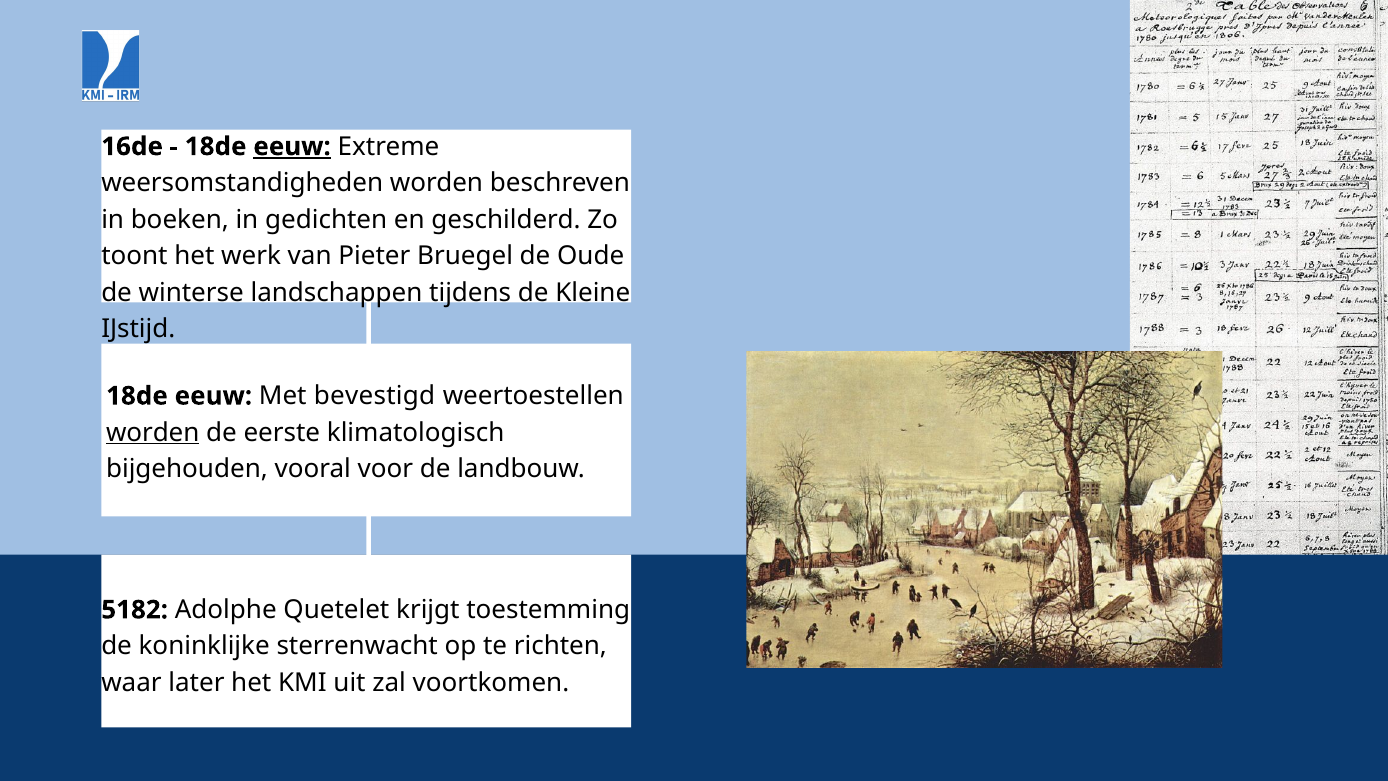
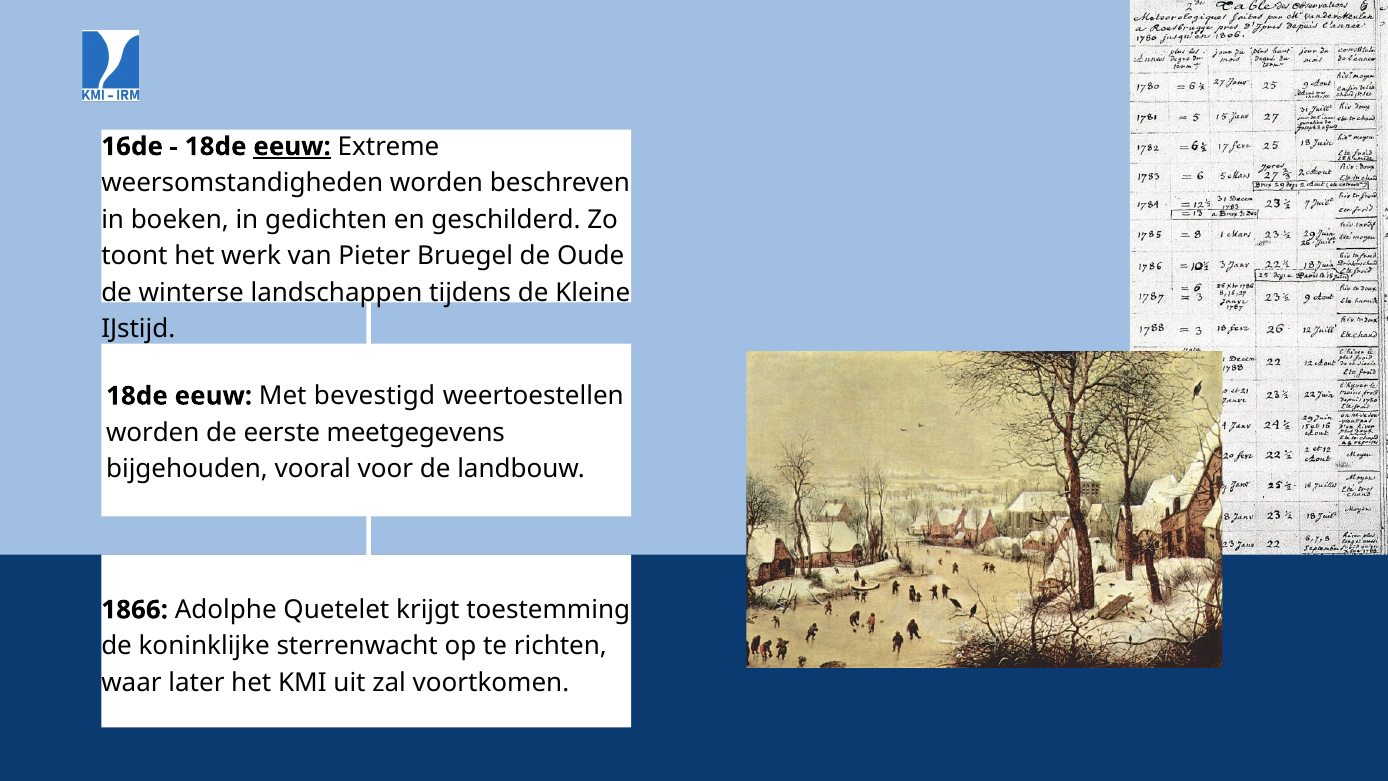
worden at (153, 432) underline: present -> none
klimatologisch: klimatologisch -> meetgegevens
5182: 5182 -> 1866
